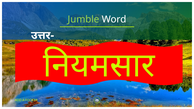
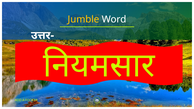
Jumble colour: light green -> yellow
